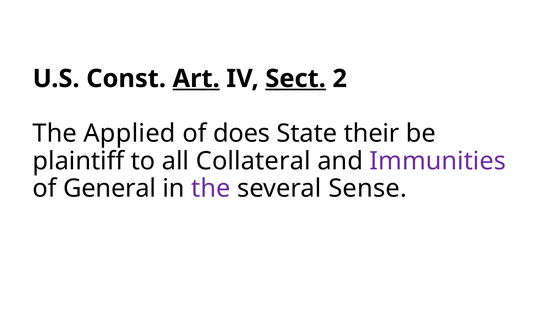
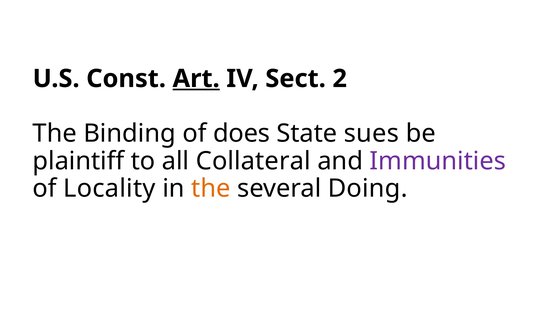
Sect underline: present -> none
Applied: Applied -> Binding
their: their -> sues
General: General -> Locality
the at (211, 189) colour: purple -> orange
Sense: Sense -> Doing
